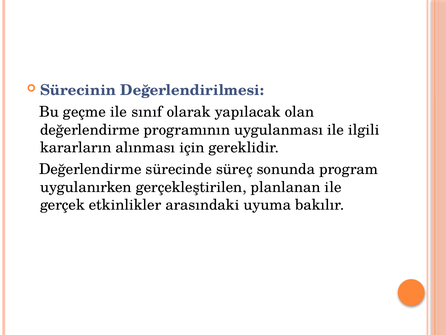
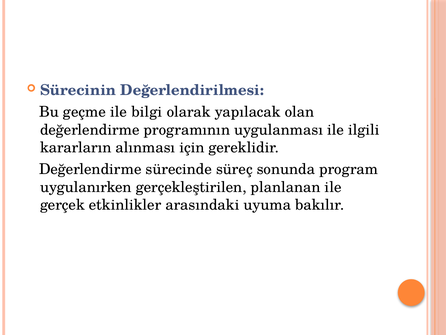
sınıf: sınıf -> bilgi
